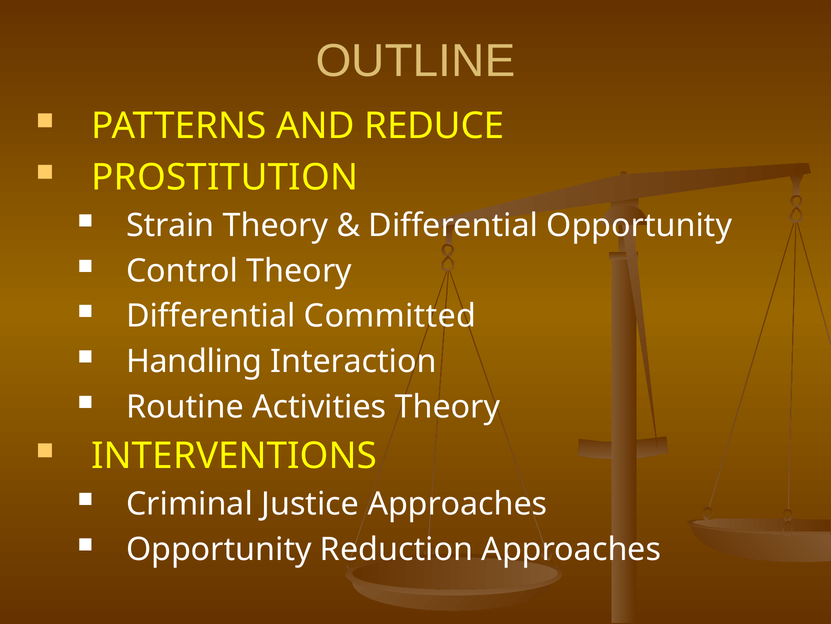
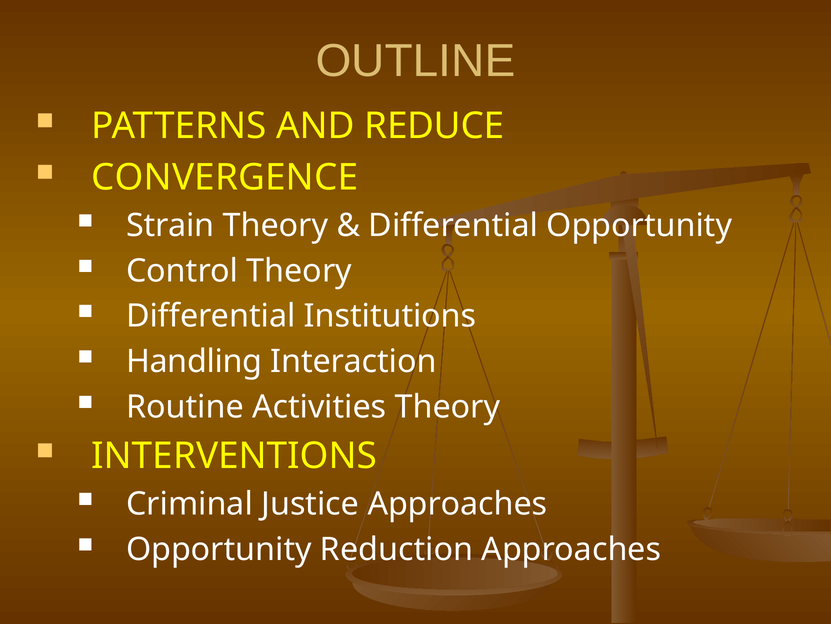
PROSTITUTION: PROSTITUTION -> CONVERGENCE
Committed: Committed -> Institutions
